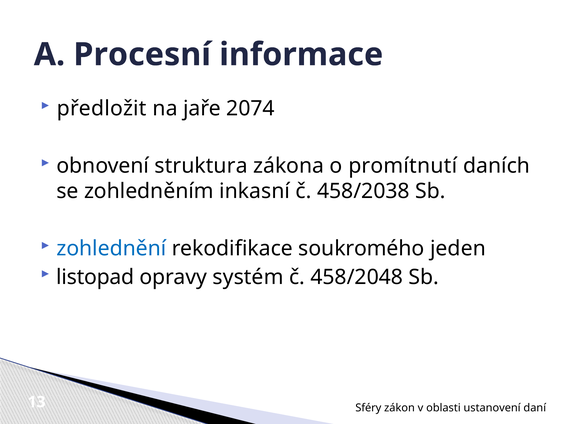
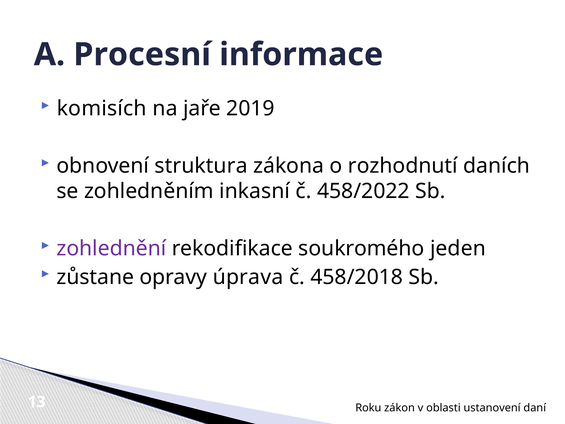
předložit: předložit -> komisích
2074: 2074 -> 2019
promítnutí: promítnutí -> rozhodnutí
458/2038: 458/2038 -> 458/2022
zohlednění colour: blue -> purple
listopad: listopad -> zůstane
systém: systém -> úprava
458/2048: 458/2048 -> 458/2018
Sféry: Sféry -> Roku
